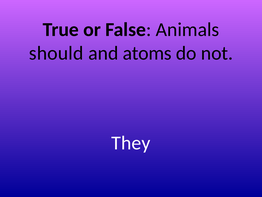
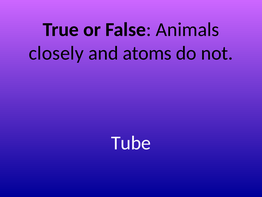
should: should -> closely
They: They -> Tube
